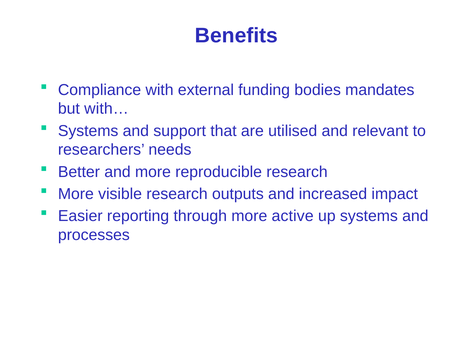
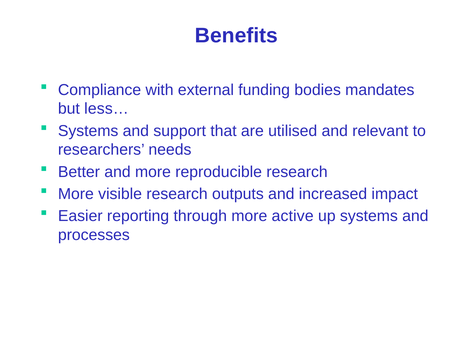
with…: with… -> less…
